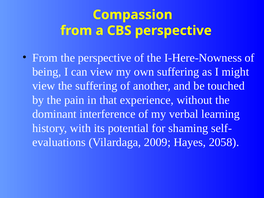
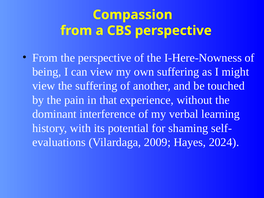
2058: 2058 -> 2024
